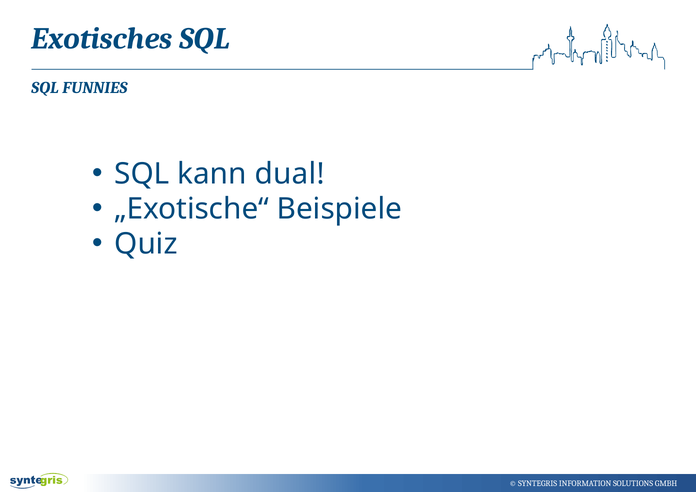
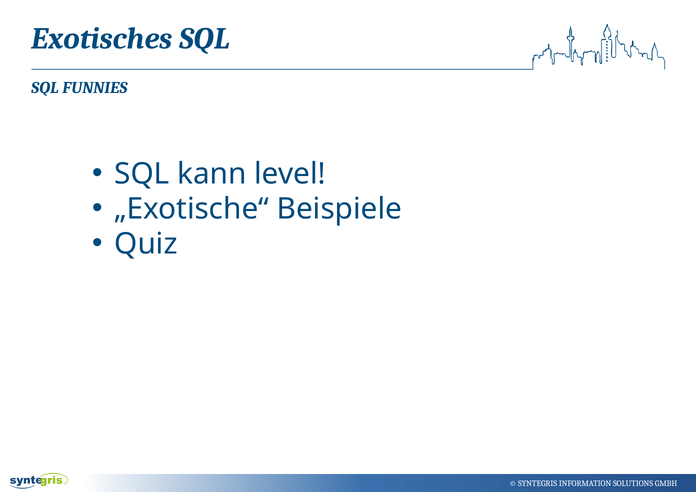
dual: dual -> level
